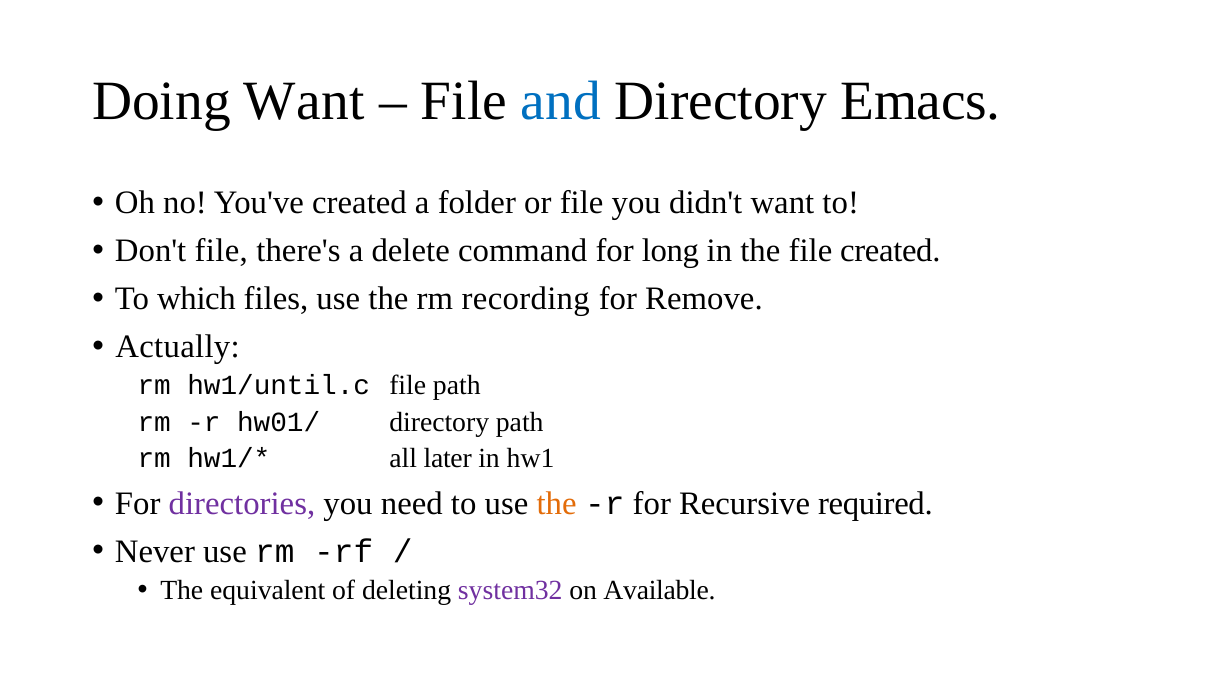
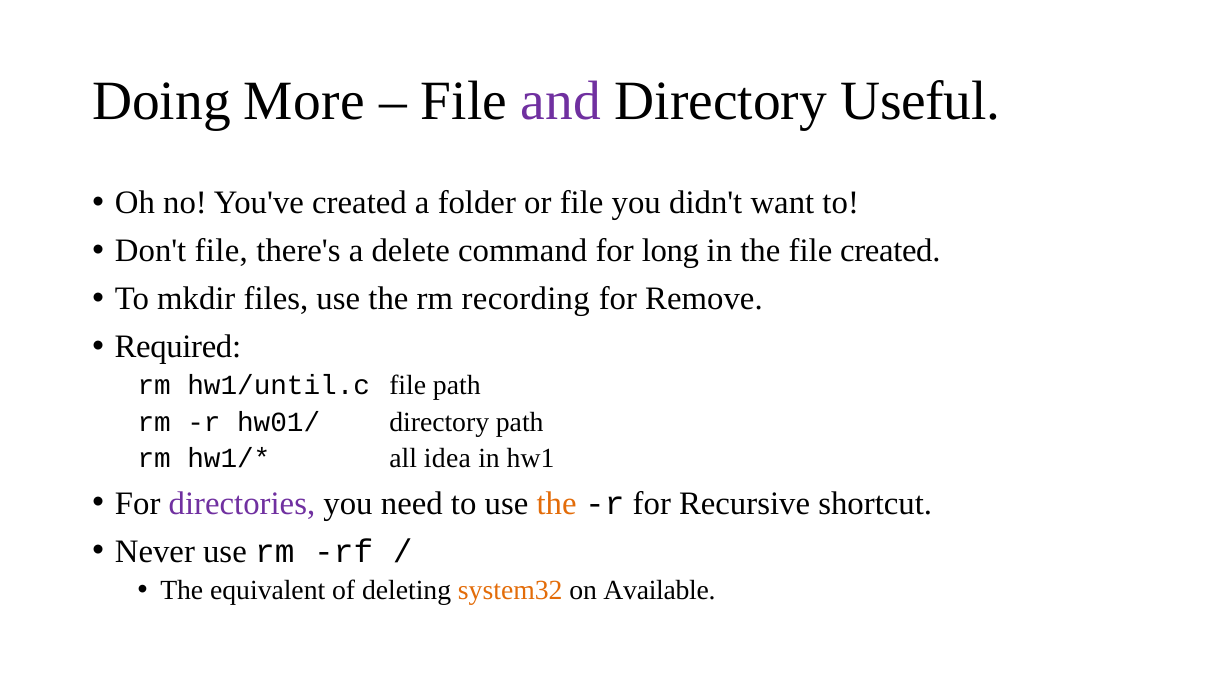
Doing Want: Want -> More
and colour: blue -> purple
Emacs: Emacs -> Useful
which: which -> mkdir
Actually: Actually -> Required
later: later -> idea
required: required -> shortcut
system32 colour: purple -> orange
